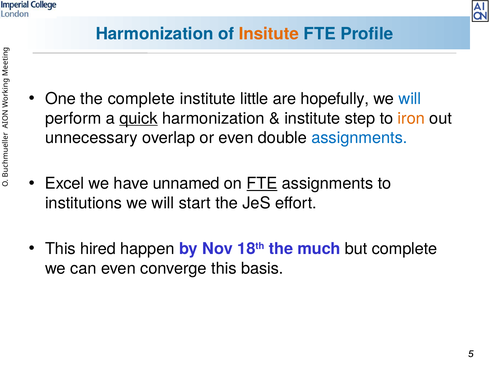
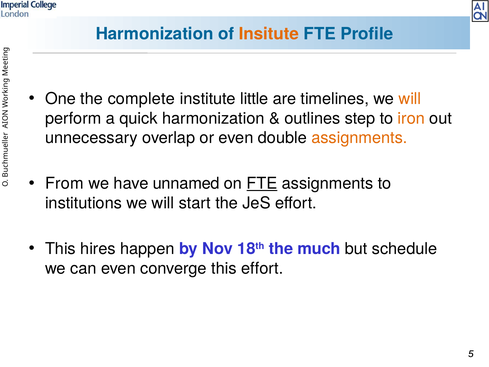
hopefully: hopefully -> timelines
will at (410, 99) colour: blue -> orange
quick underline: present -> none
institute at (312, 118): institute -> outlines
assignments at (359, 138) colour: blue -> orange
Excel: Excel -> From
hired: hired -> hires
but complete: complete -> schedule
this basis: basis -> effort
